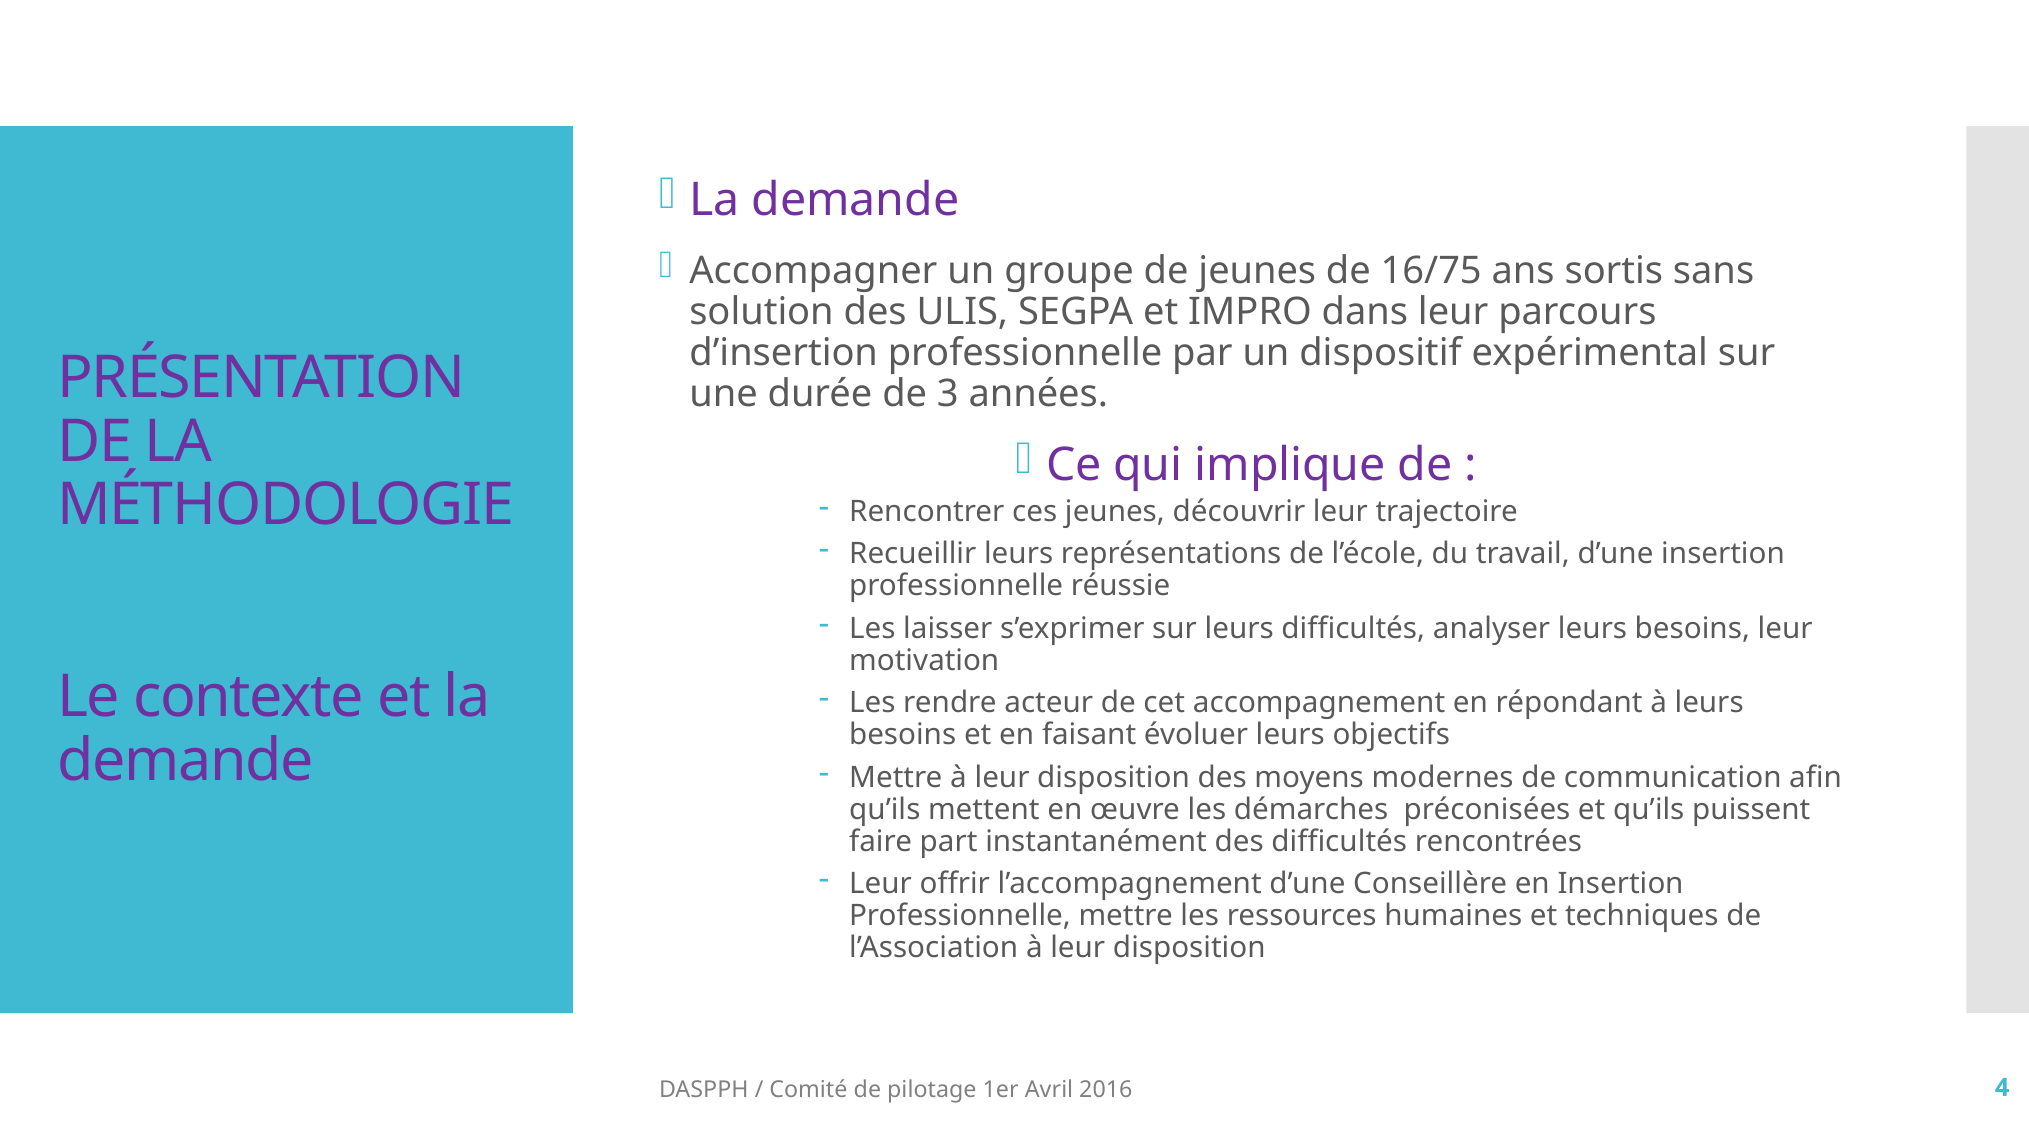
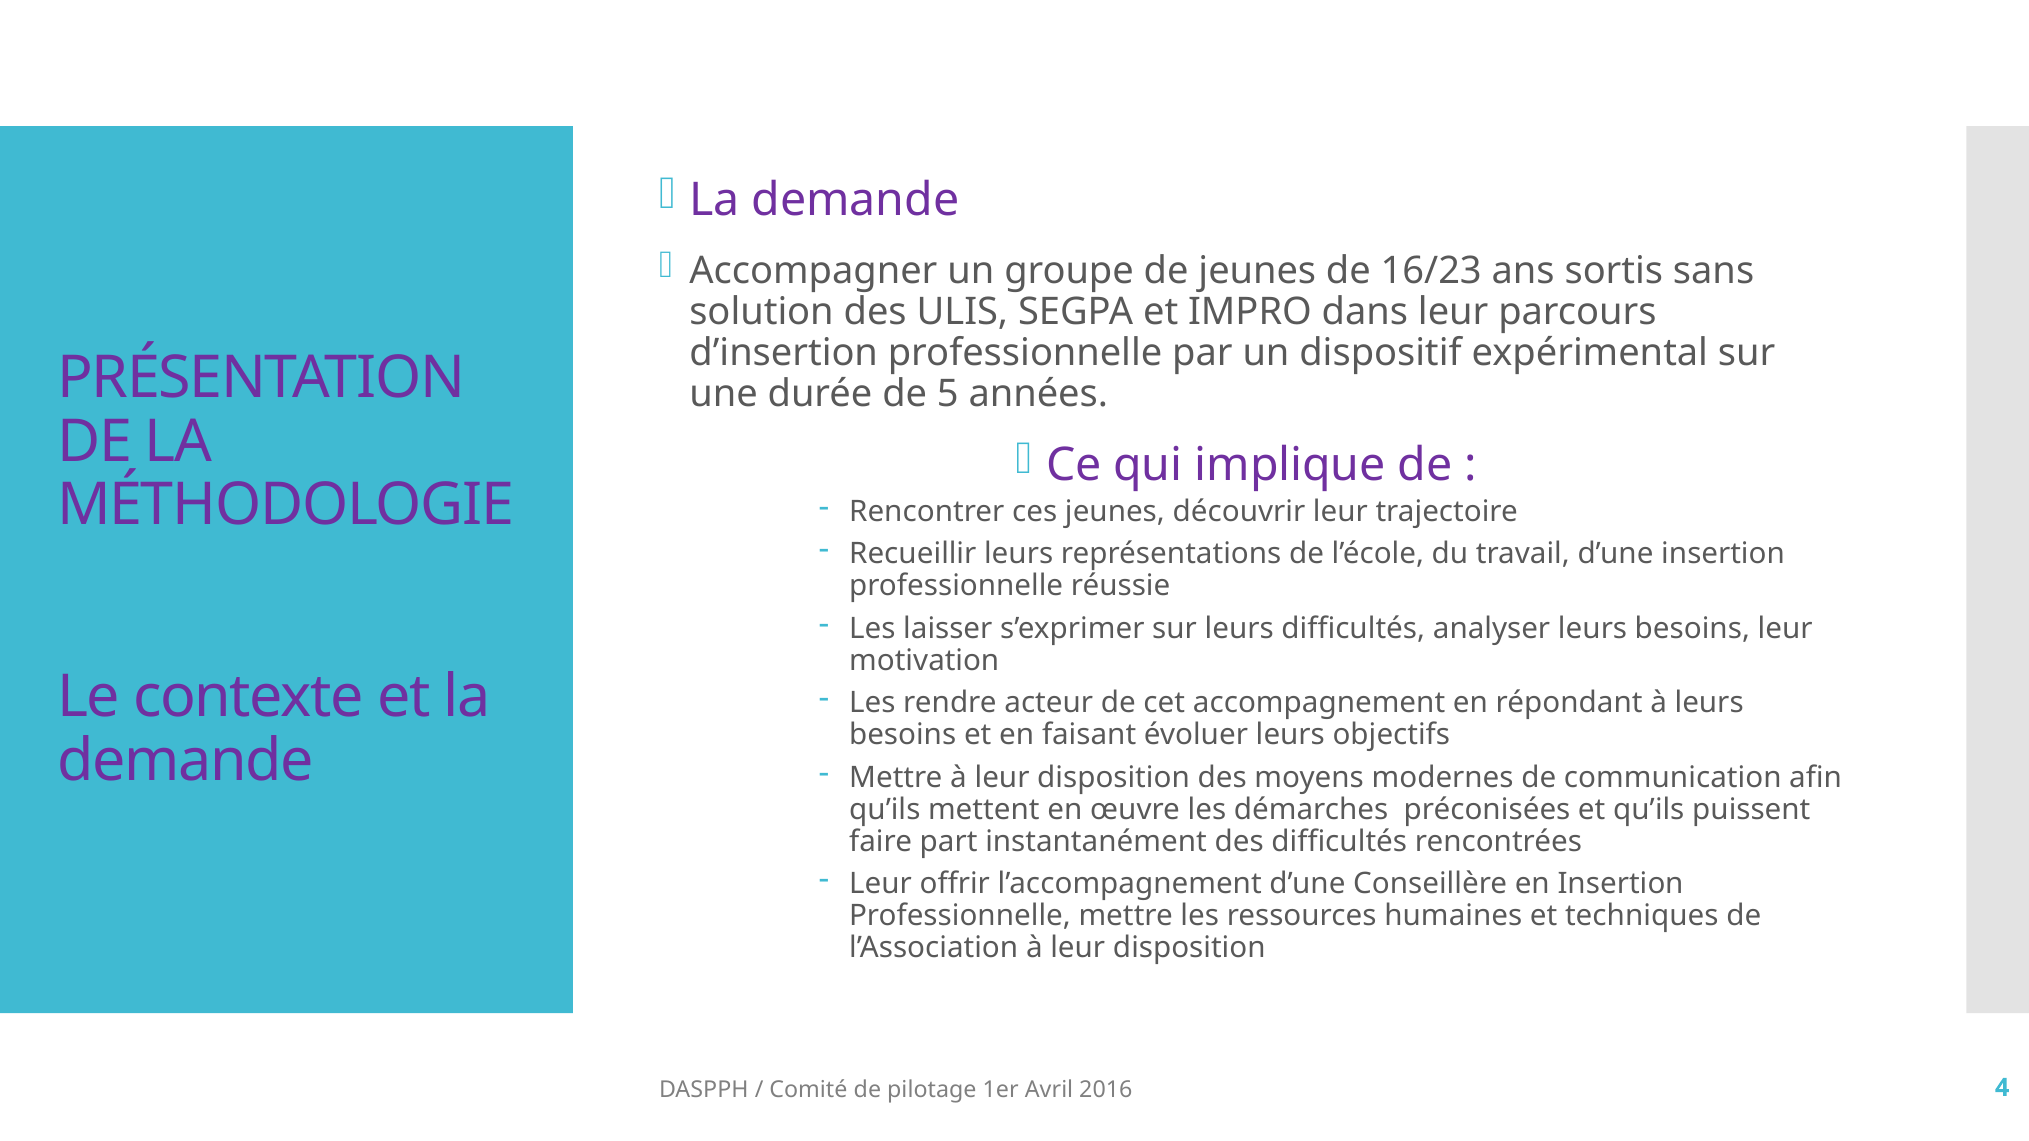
16/75: 16/75 -> 16/23
3: 3 -> 5
